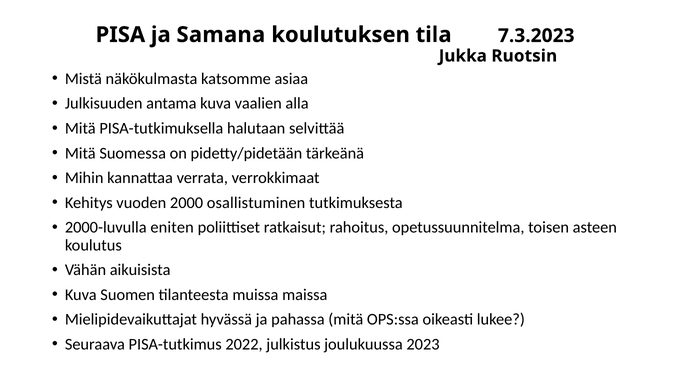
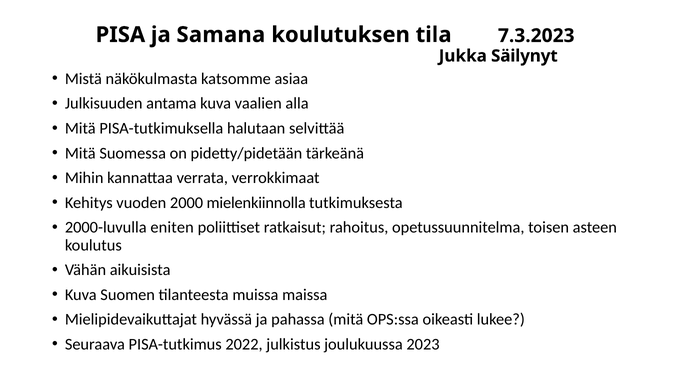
Ruotsin: Ruotsin -> Säilynyt
osallistuminen: osallistuminen -> mielenkiinnolla
